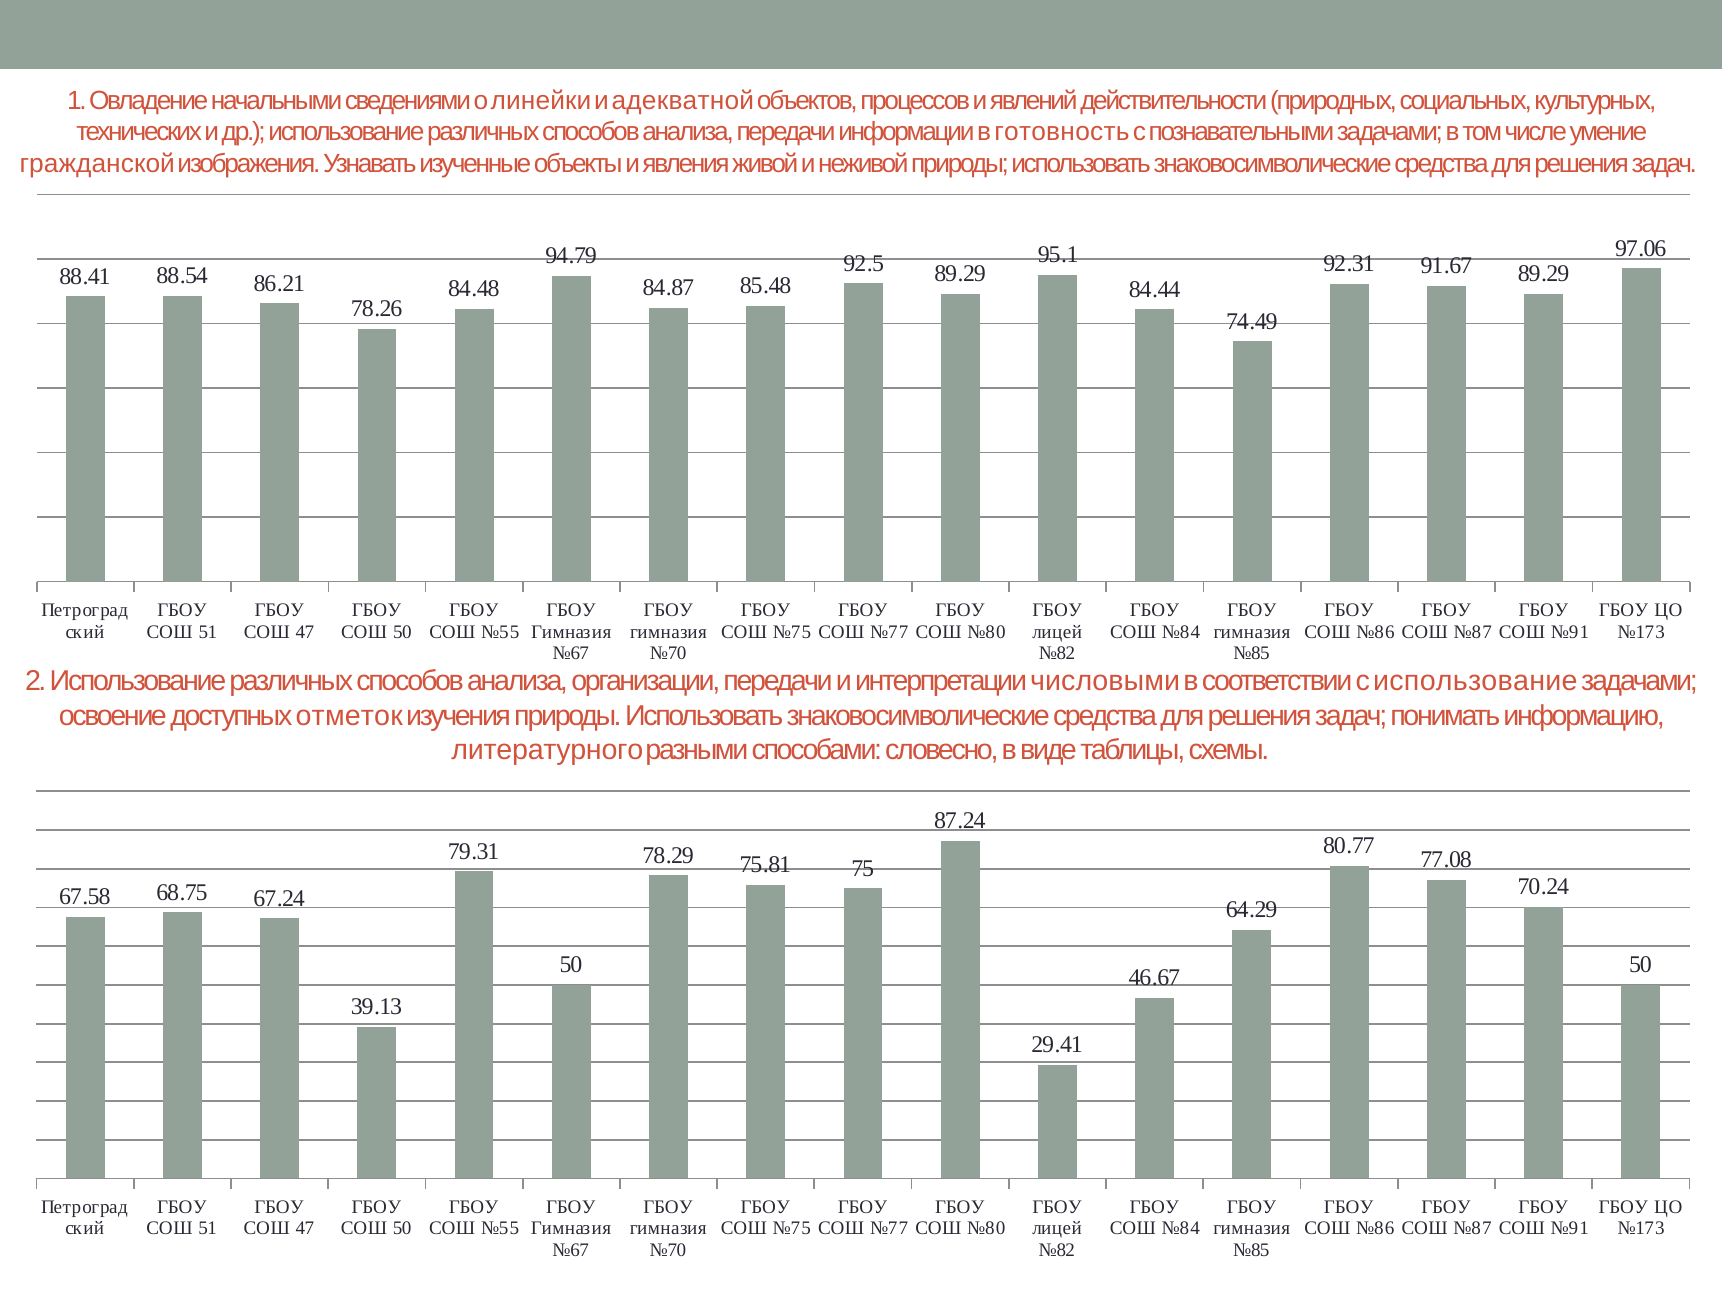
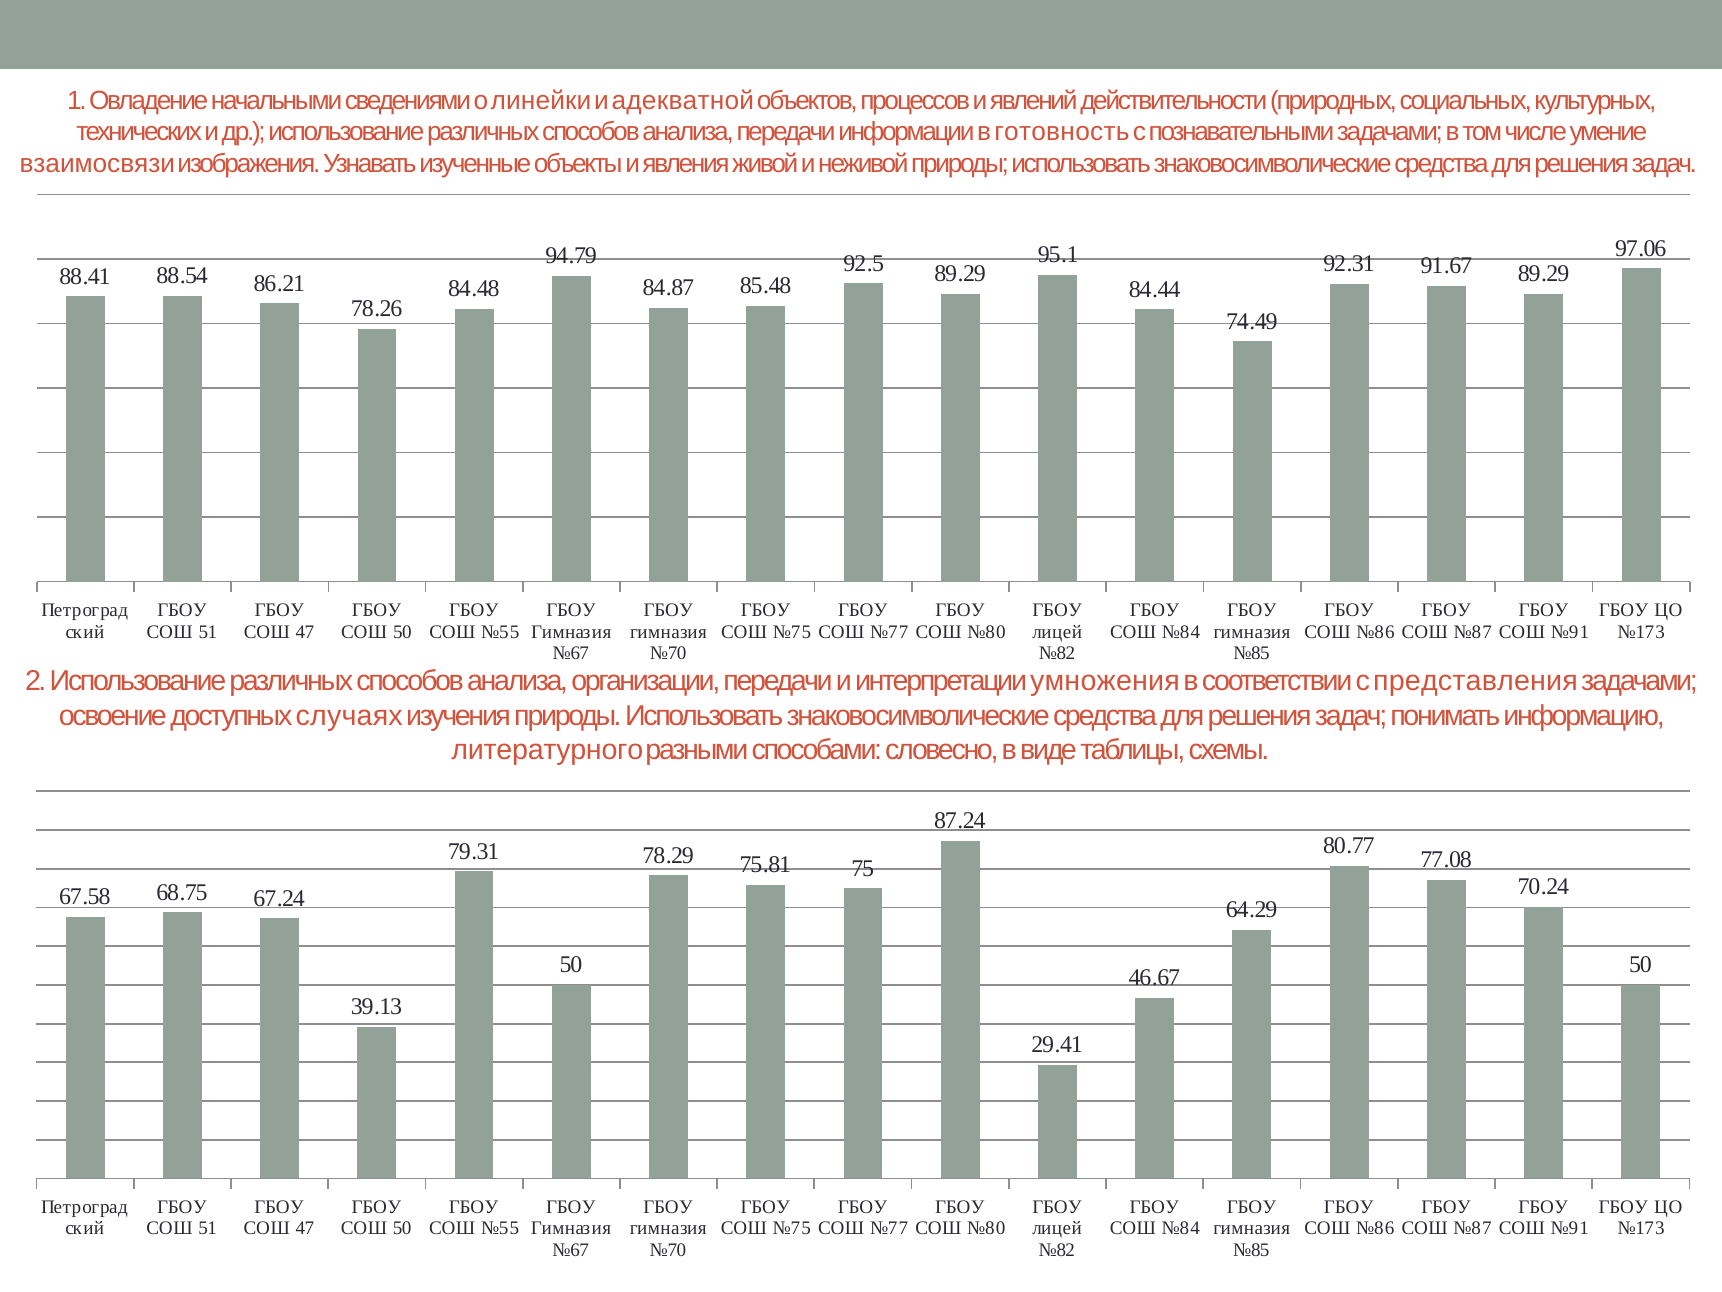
гражданской: гражданской -> взаимосвязи
числовыми: числовыми -> умножения
с использование: использование -> представления
отметок: отметок -> случаях
